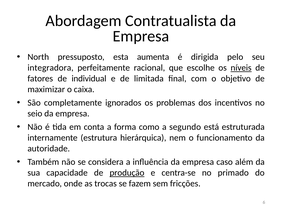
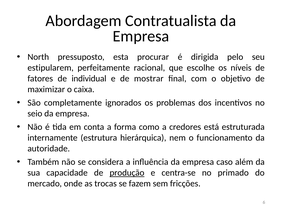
aumenta: aumenta -> procurar
integradora: integradora -> estipularem
níveis underline: present -> none
limitada: limitada -> mostrar
segundo: segundo -> credores
